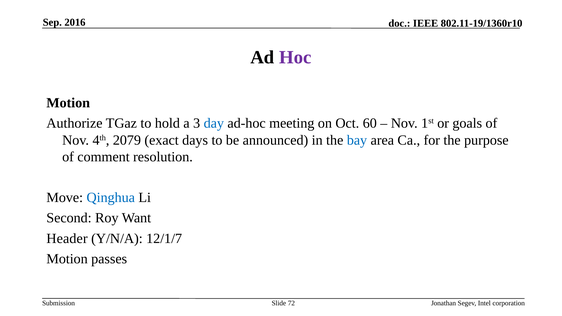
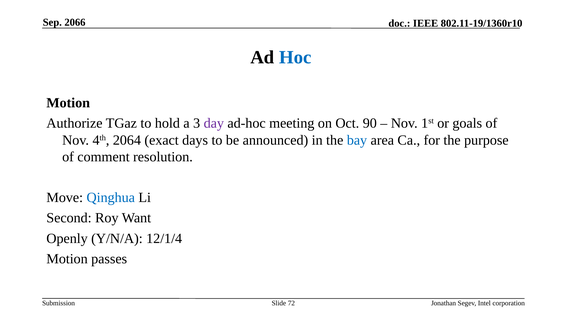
2016: 2016 -> 2066
Hoc colour: purple -> blue
day colour: blue -> purple
60: 60 -> 90
2079: 2079 -> 2064
Header: Header -> Openly
12/1/7: 12/1/7 -> 12/1/4
